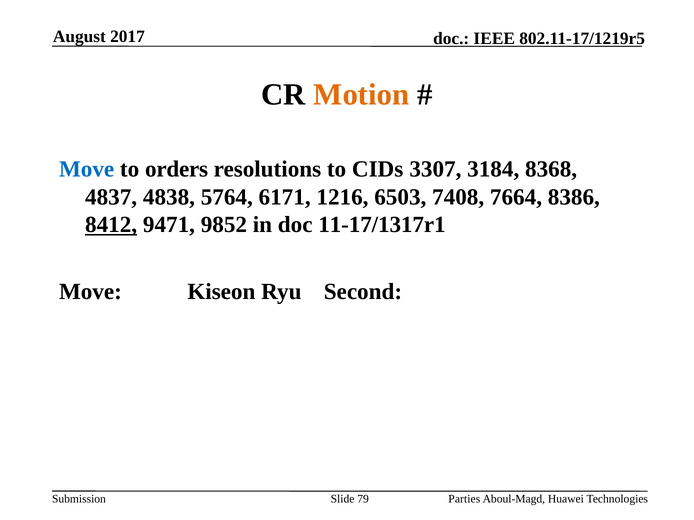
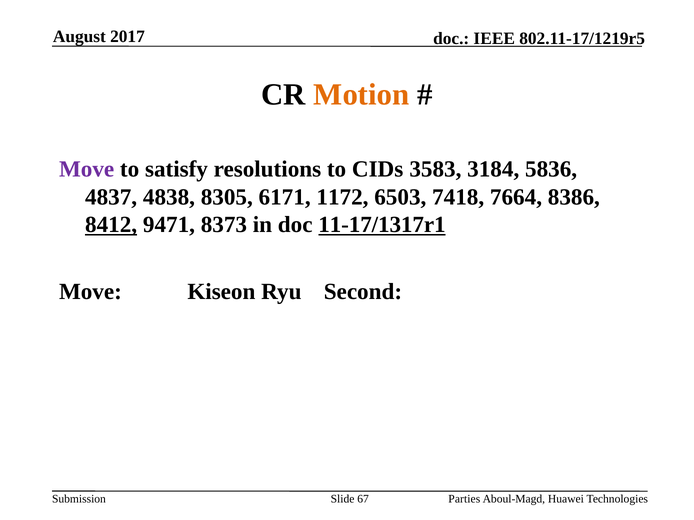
Move at (87, 169) colour: blue -> purple
orders: orders -> satisfy
3307: 3307 -> 3583
8368: 8368 -> 5836
5764: 5764 -> 8305
1216: 1216 -> 1172
7408: 7408 -> 7418
9852: 9852 -> 8373
11-17/1317r1 underline: none -> present
79: 79 -> 67
